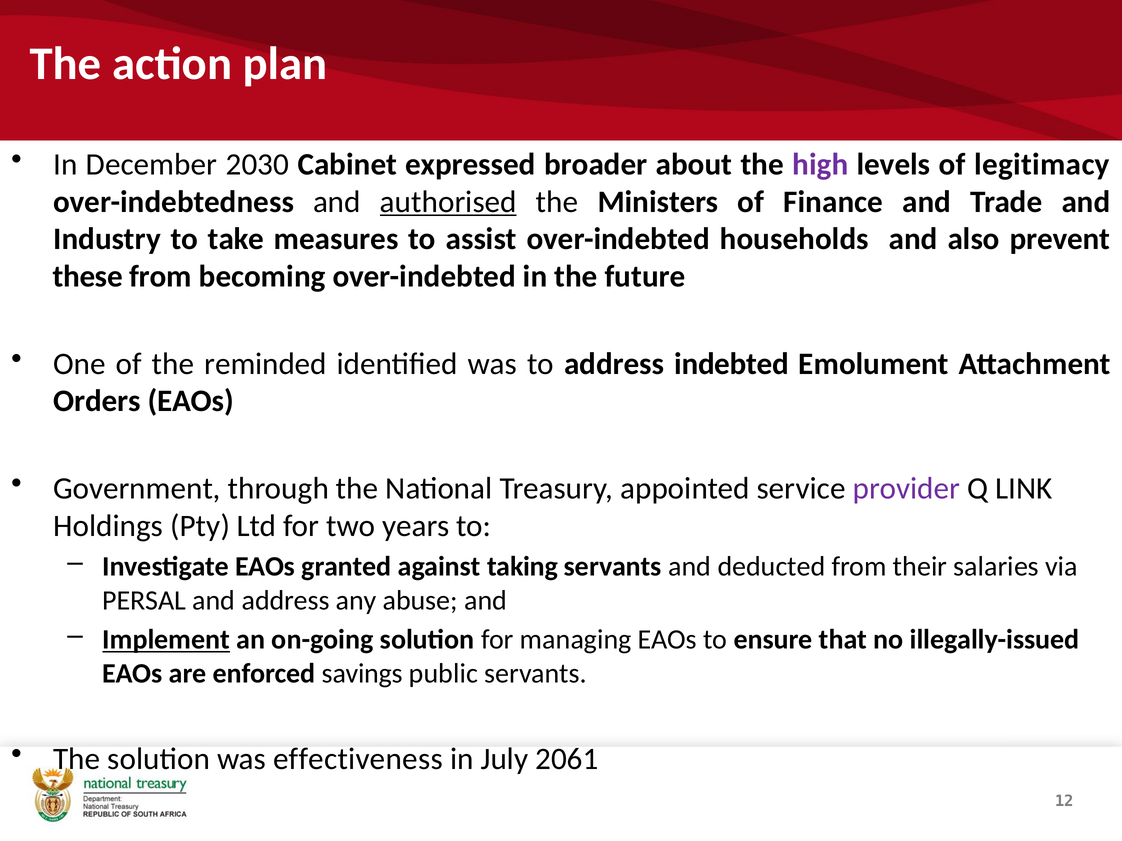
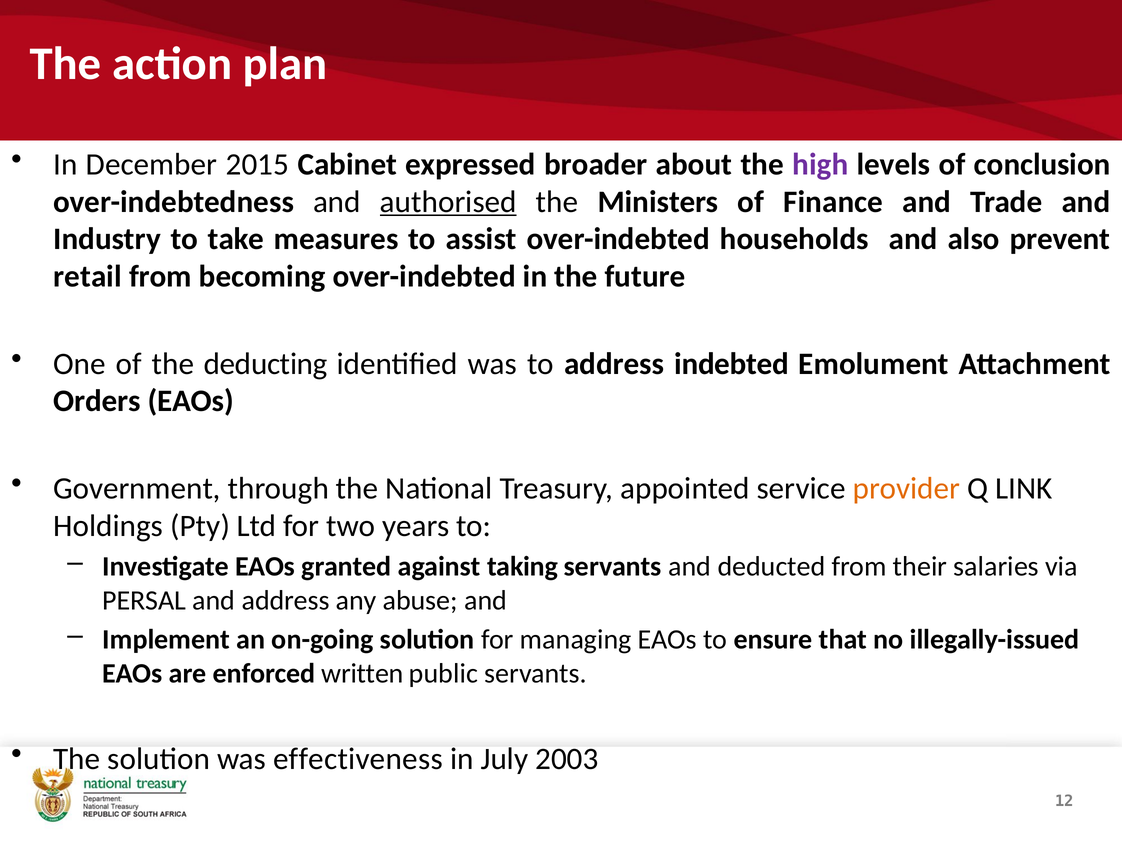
2030: 2030 -> 2015
legitimacy: legitimacy -> conclusion
these: these -> retail
reminded: reminded -> deducting
provider colour: purple -> orange
Implement underline: present -> none
savings: savings -> written
2061: 2061 -> 2003
